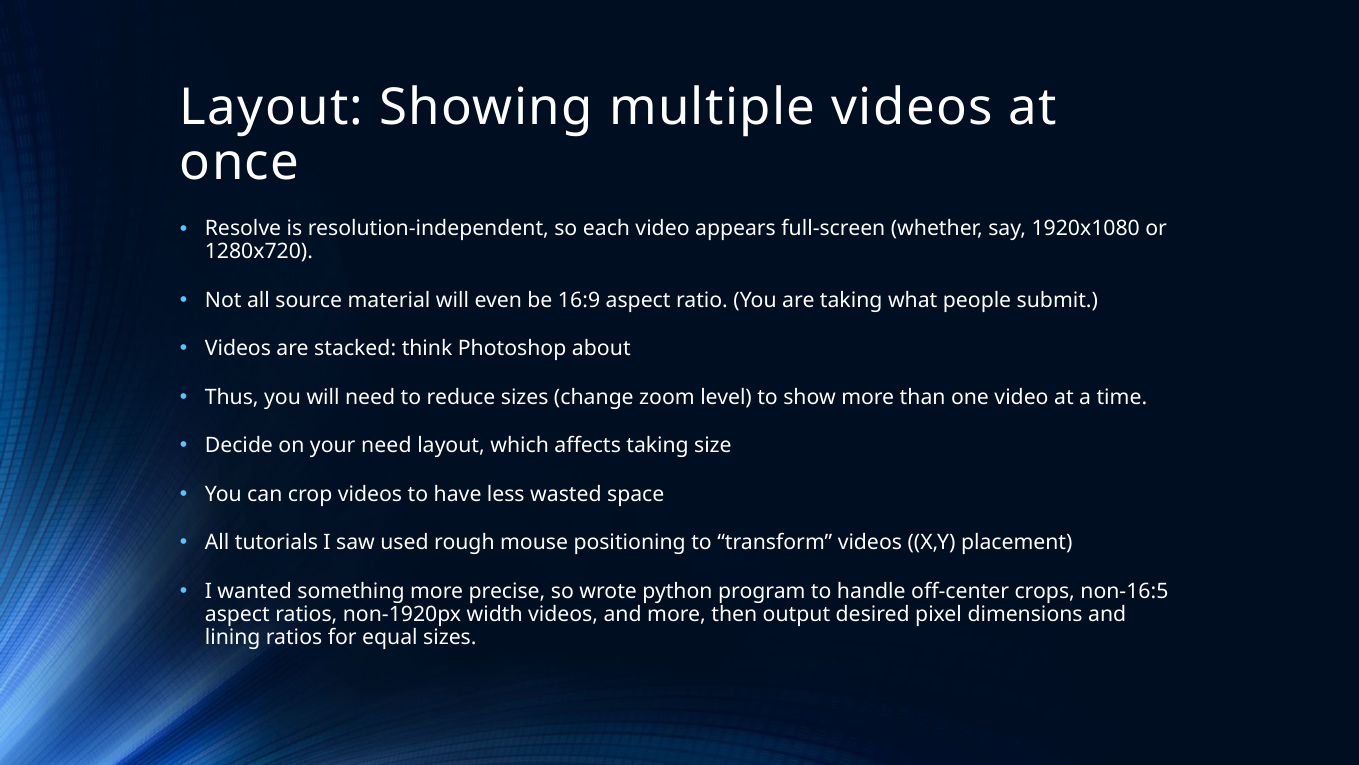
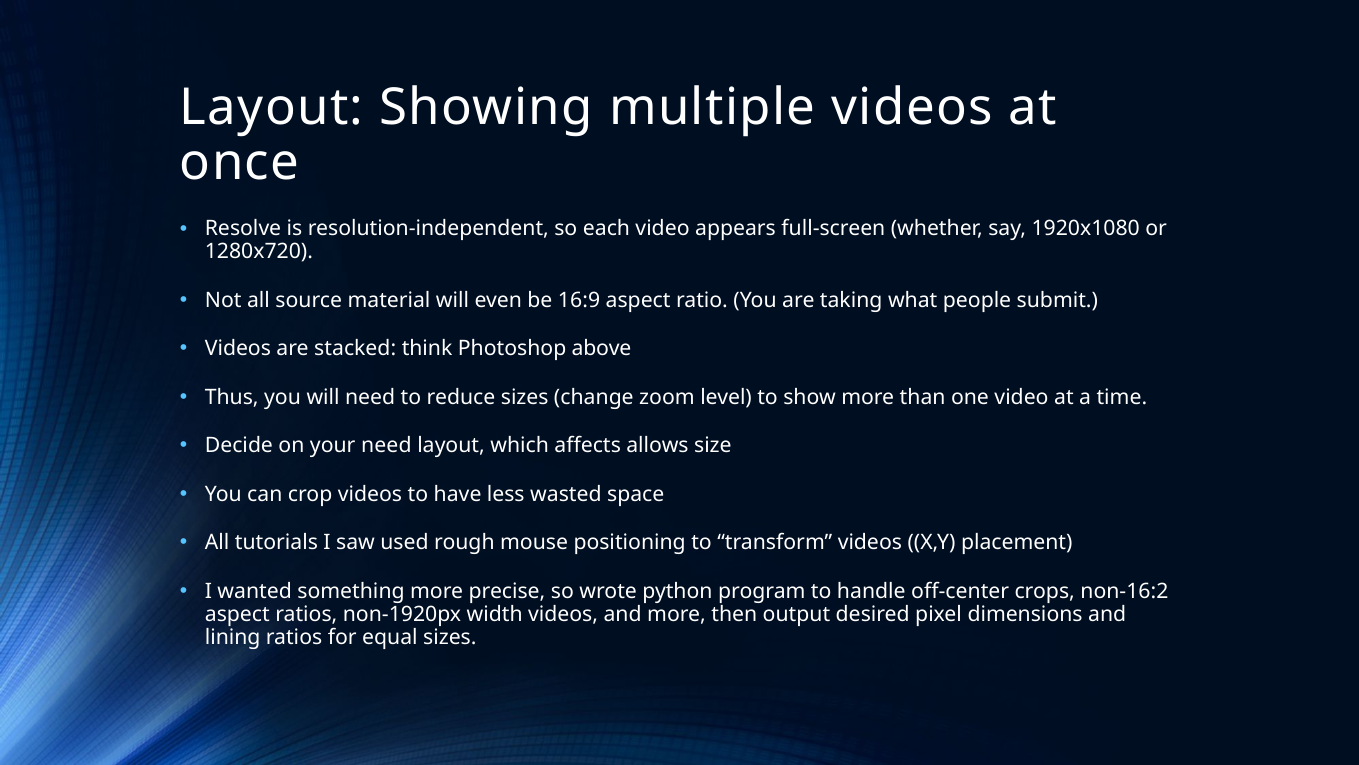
about: about -> above
affects taking: taking -> allows
non-16:5: non-16:5 -> non-16:2
